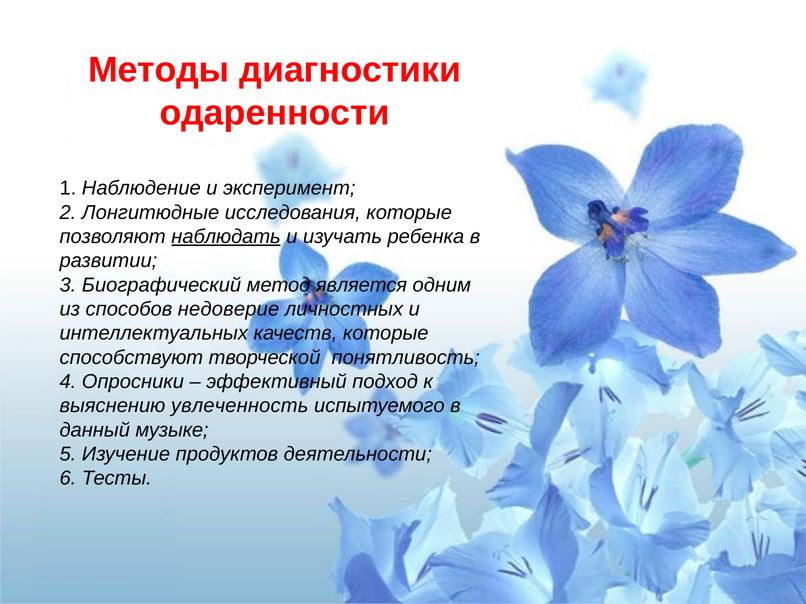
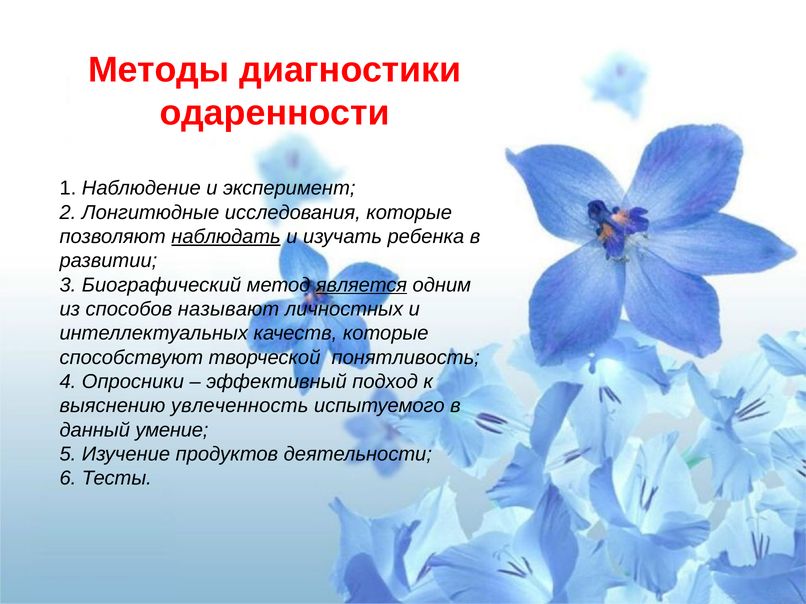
является underline: none -> present
недоверие: недоверие -> называют
музыке: музыке -> умение
